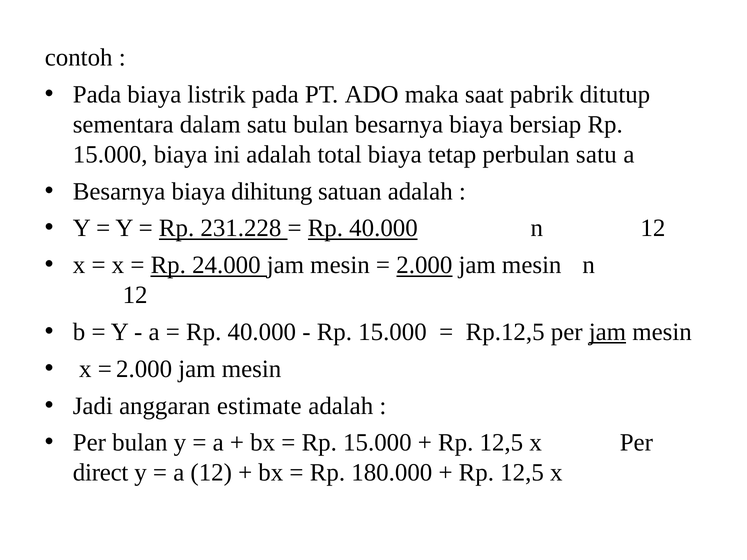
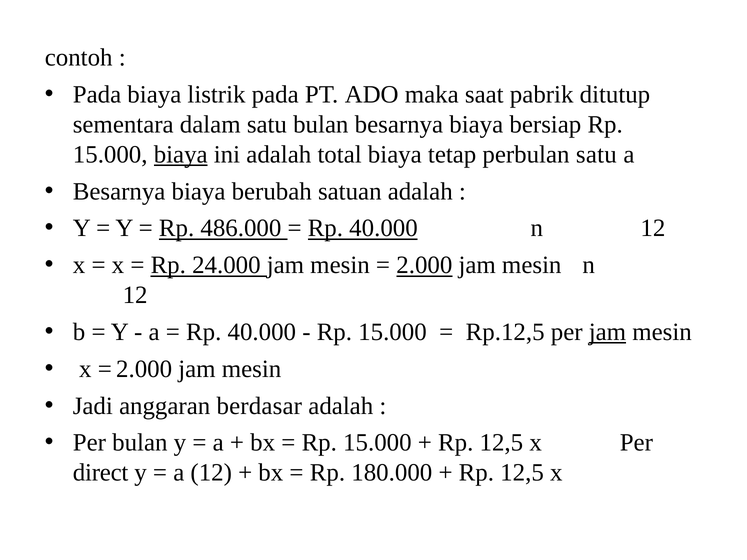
biaya at (181, 154) underline: none -> present
dihitung: dihitung -> berubah
231.228: 231.228 -> 486.000
estimate: estimate -> berdasar
